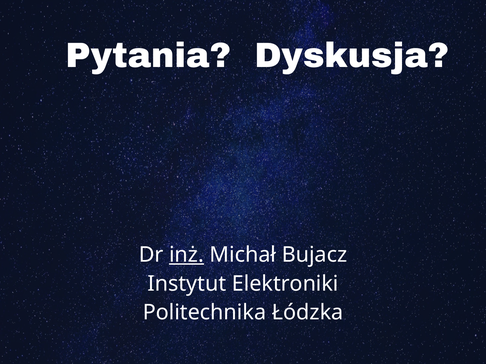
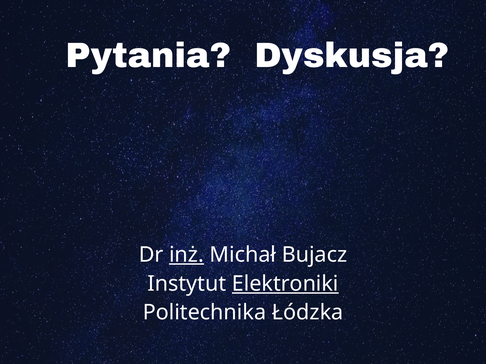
Elektroniki underline: none -> present
